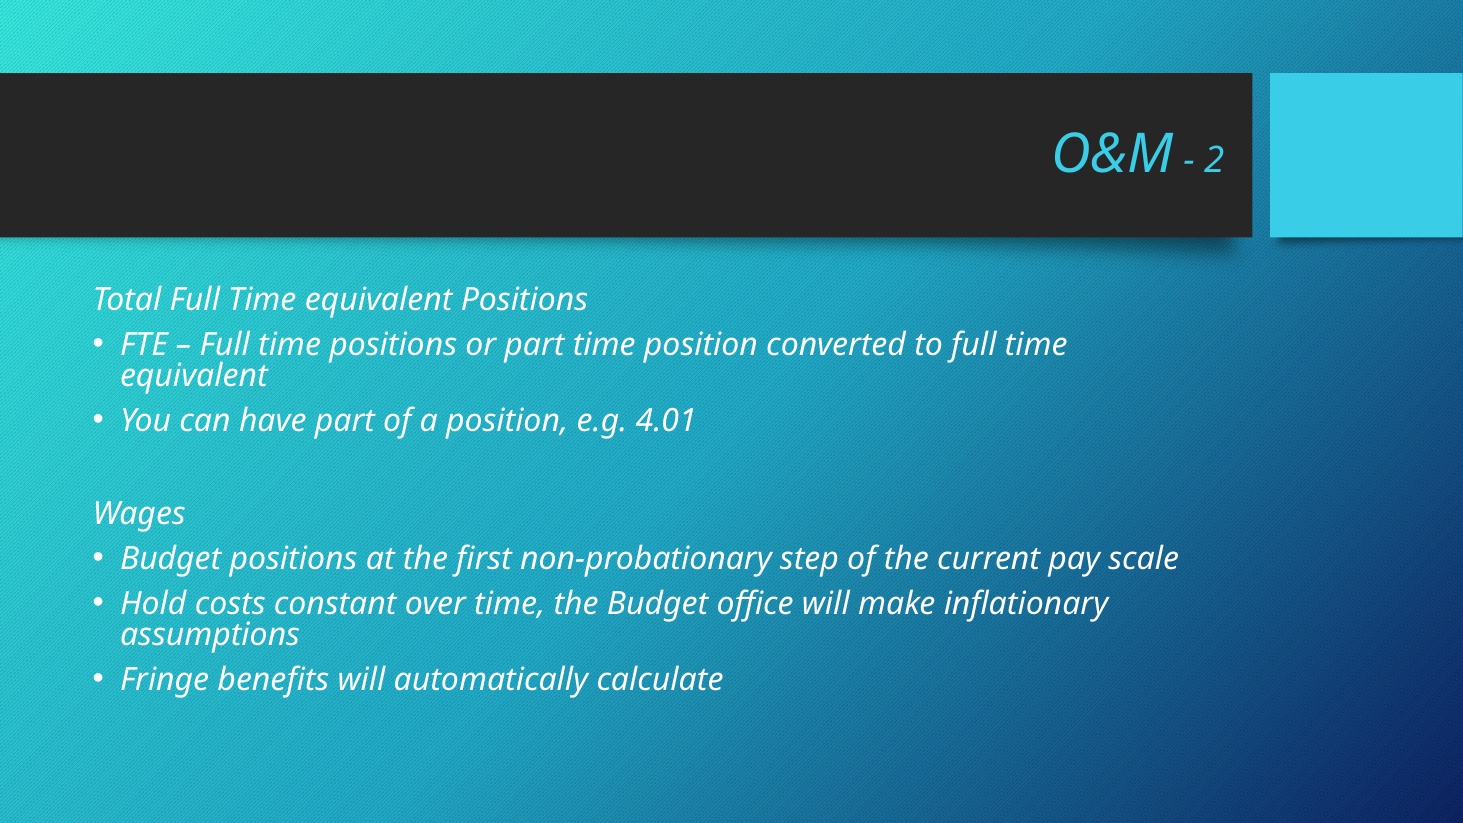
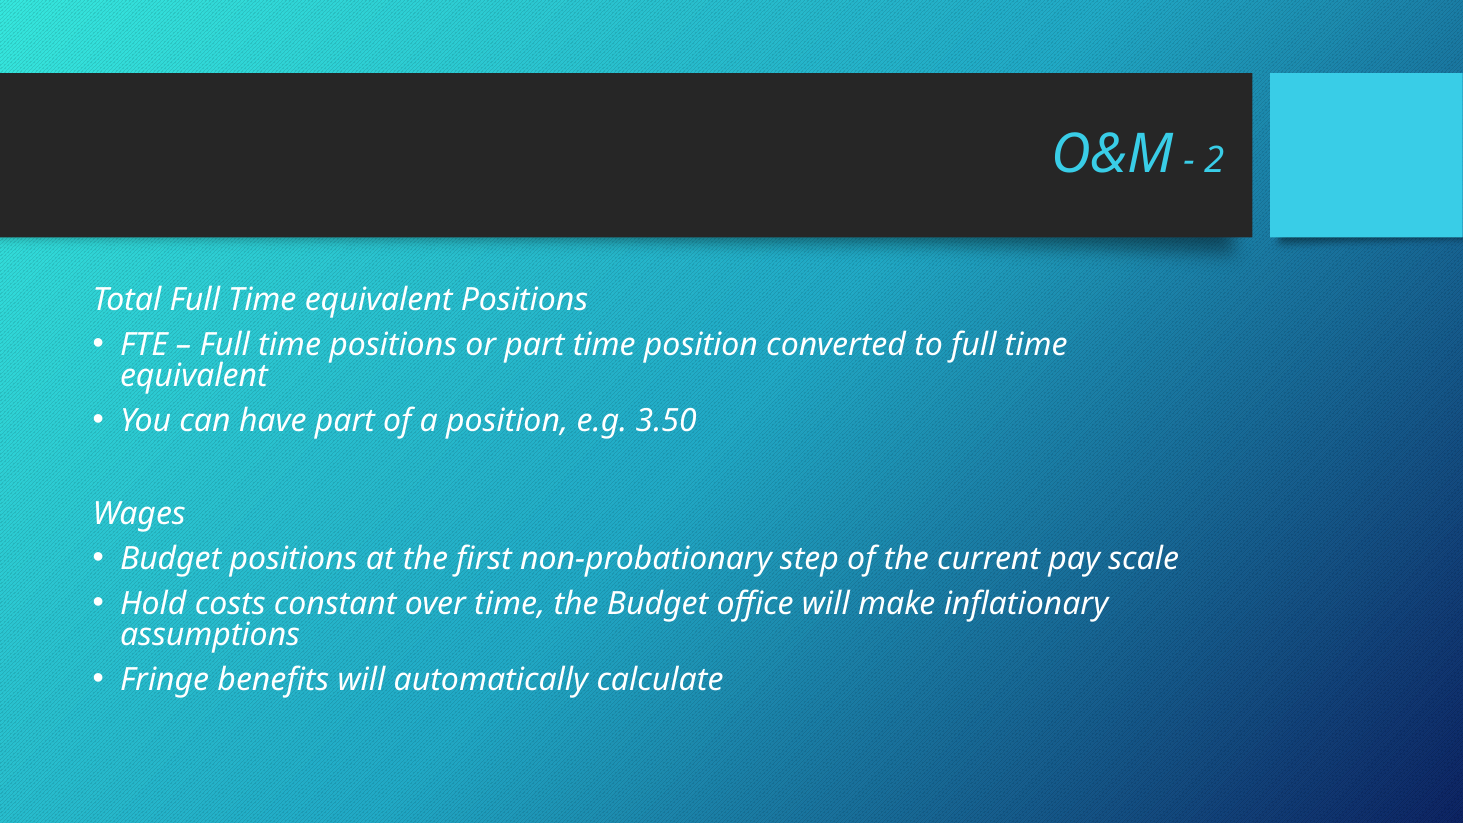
4.01: 4.01 -> 3.50
